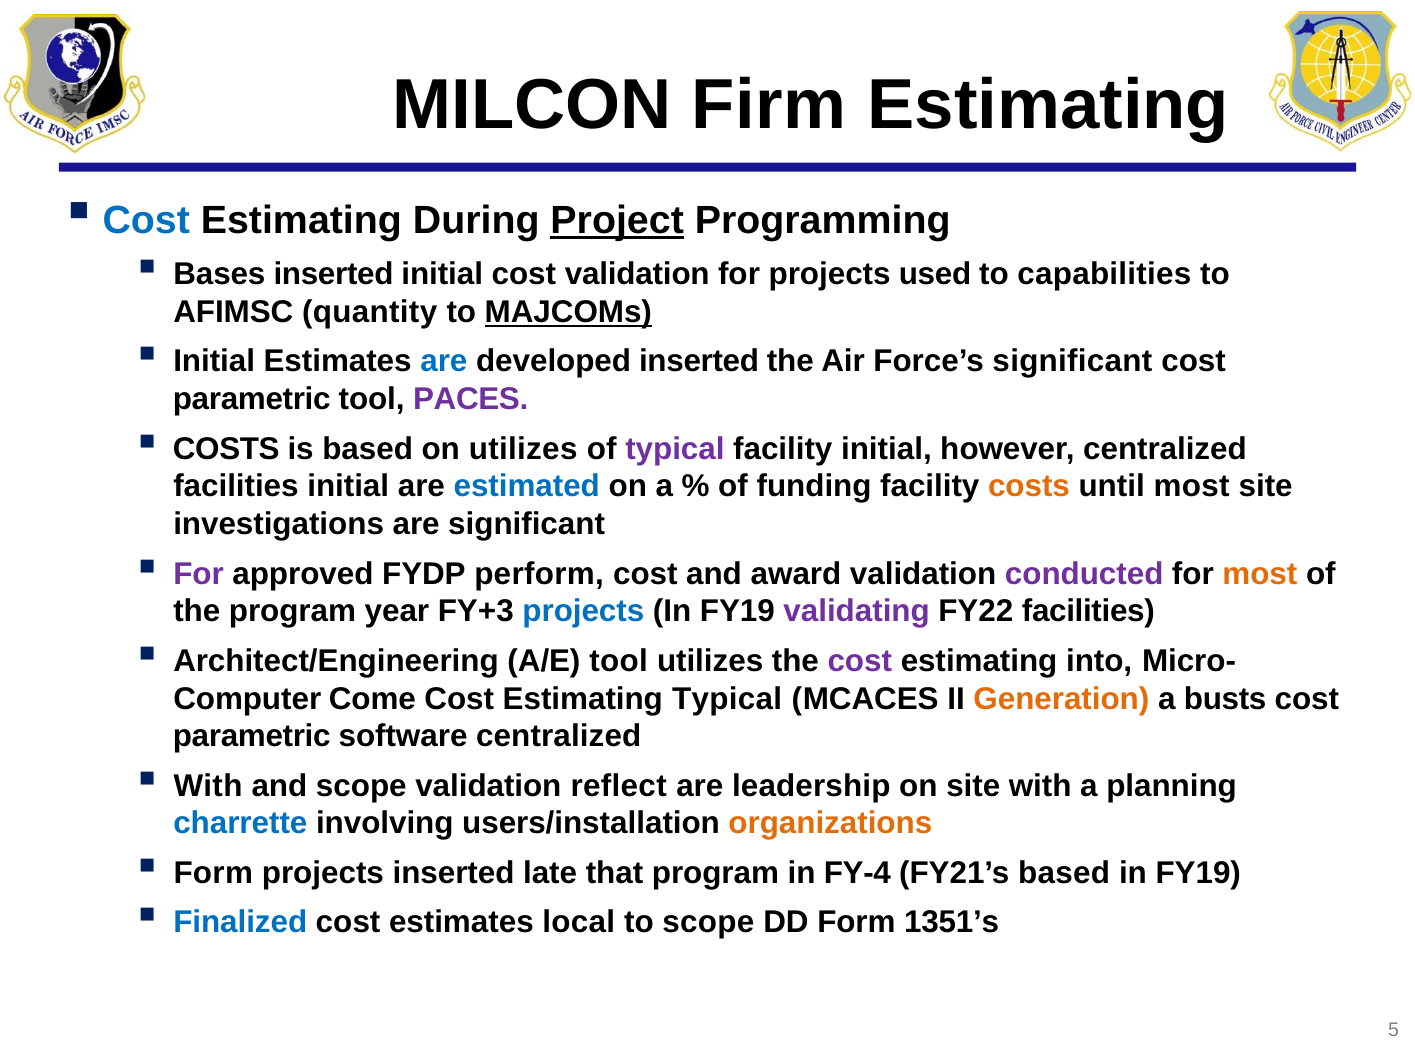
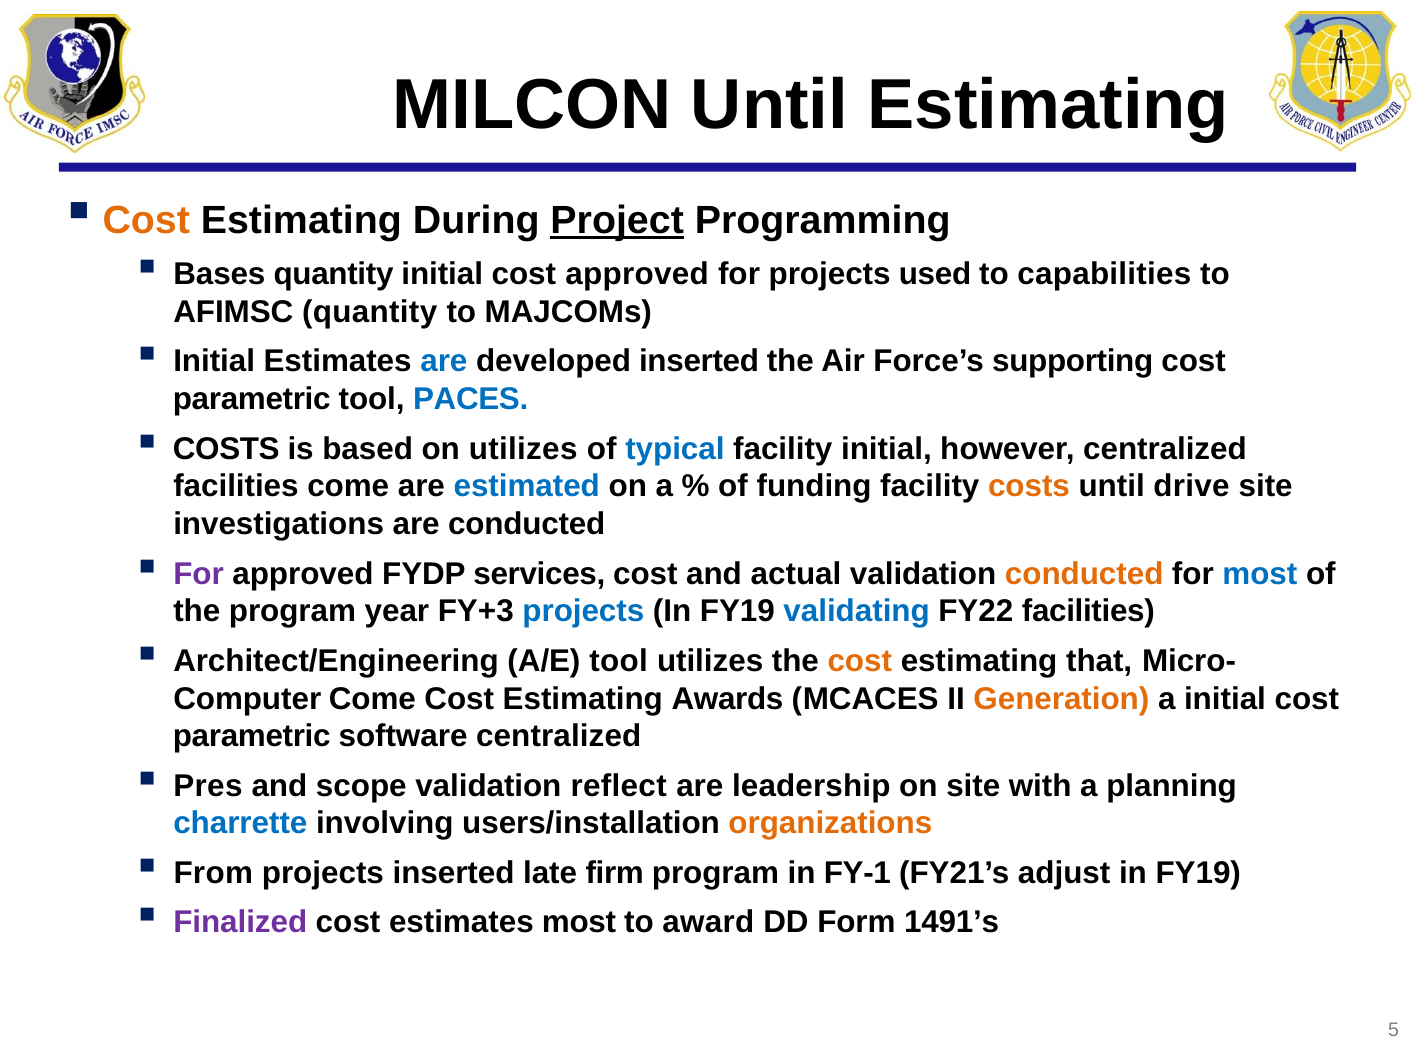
MILCON Firm: Firm -> Until
Cost at (146, 221) colour: blue -> orange
Bases inserted: inserted -> quantity
cost validation: validation -> approved
MAJCOMs underline: present -> none
Force’s significant: significant -> supporting
PACES colour: purple -> blue
typical at (675, 449) colour: purple -> blue
facilities initial: initial -> come
until most: most -> drive
are significant: significant -> conducted
perform: perform -> services
award: award -> actual
conducted at (1084, 574) colour: purple -> orange
most at (1260, 574) colour: orange -> blue
validating colour: purple -> blue
cost at (860, 661) colour: purple -> orange
into: into -> that
Estimating Typical: Typical -> Awards
a busts: busts -> initial
With at (208, 786): With -> Pres
Form at (213, 873): Form -> From
that: that -> firm
FY-4: FY-4 -> FY-1
FY21’s based: based -> adjust
Finalized colour: blue -> purple
estimates local: local -> most
to scope: scope -> award
1351’s: 1351’s -> 1491’s
